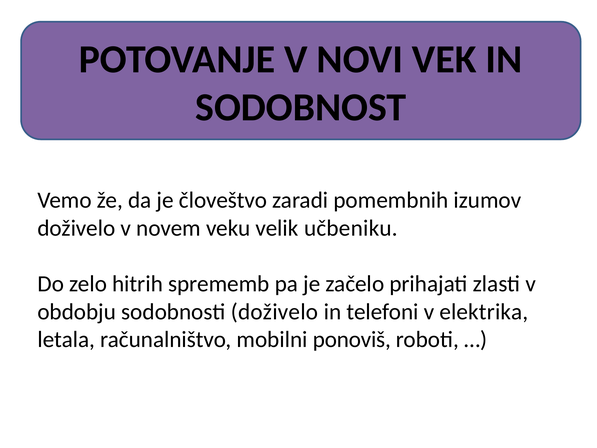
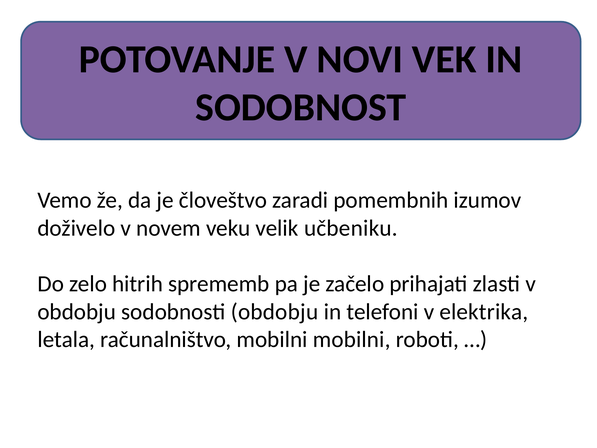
sodobnosti doživelo: doživelo -> obdobju
mobilni ponoviš: ponoviš -> mobilni
